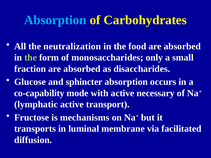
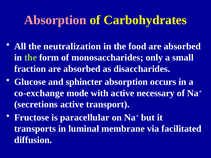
Absorption at (55, 20) colour: light blue -> pink
co-capability: co-capability -> co-exchange
lymphatic: lymphatic -> secretions
mechanisms: mechanisms -> paracellular
